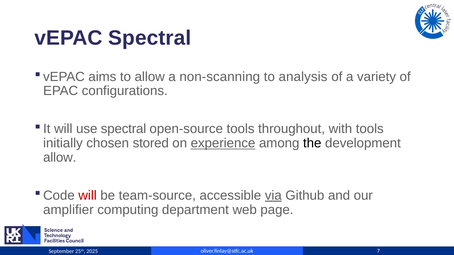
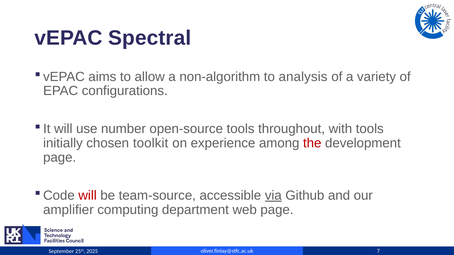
non-scanning: non-scanning -> non-algorithm
use spectral: spectral -> number
stored: stored -> toolkit
experience underline: present -> none
the colour: black -> red
allow at (60, 158): allow -> page
